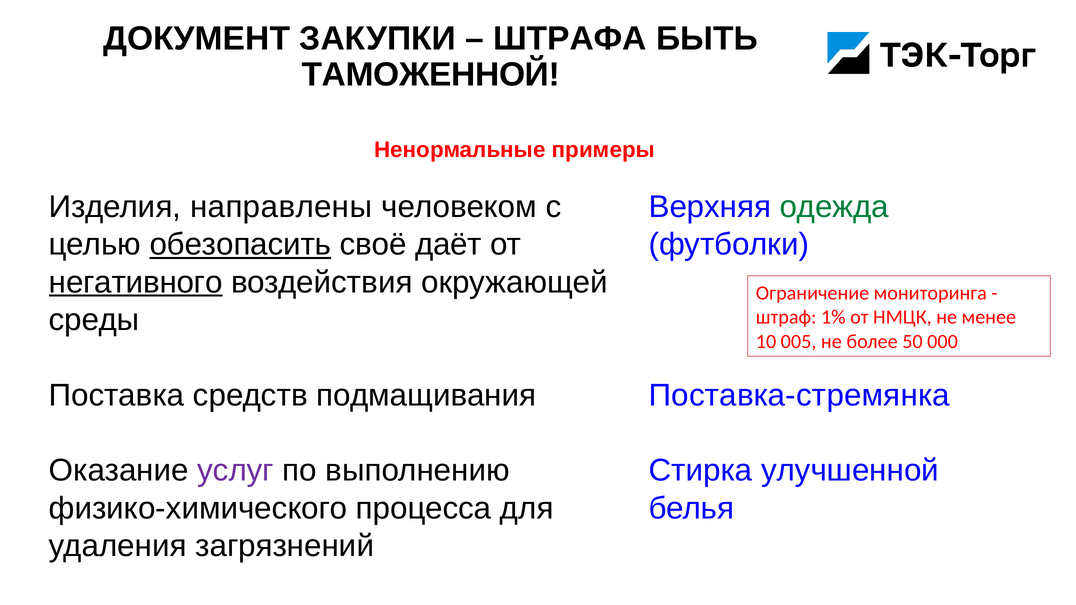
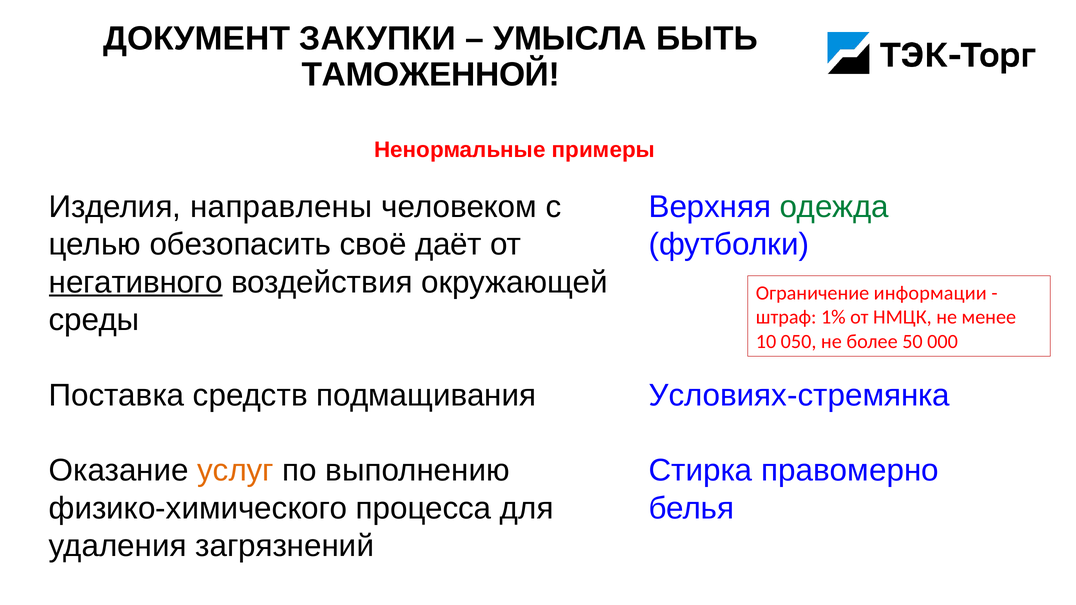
ШТРАФА: ШТРАФА -> УМЫСЛА
обезопасить underline: present -> none
мониторинга: мониторинга -> информации
005: 005 -> 050
Поставка-стремянка: Поставка-стремянка -> Условиях-стремянка
услуг colour: purple -> orange
улучшенной: улучшенной -> правомерно
